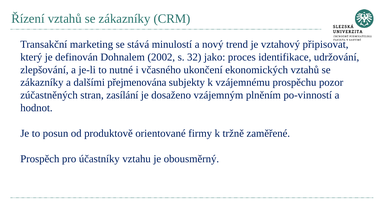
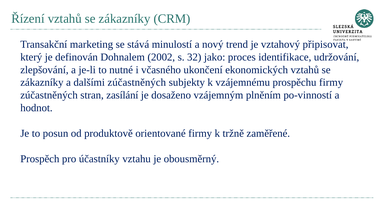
dalšími přejmenována: přejmenována -> zúčastněných
prospěchu pozor: pozor -> firmy
